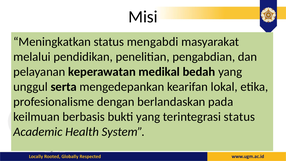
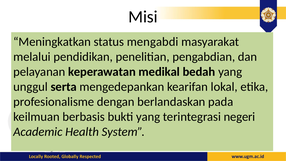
terintegrasi status: status -> negeri
